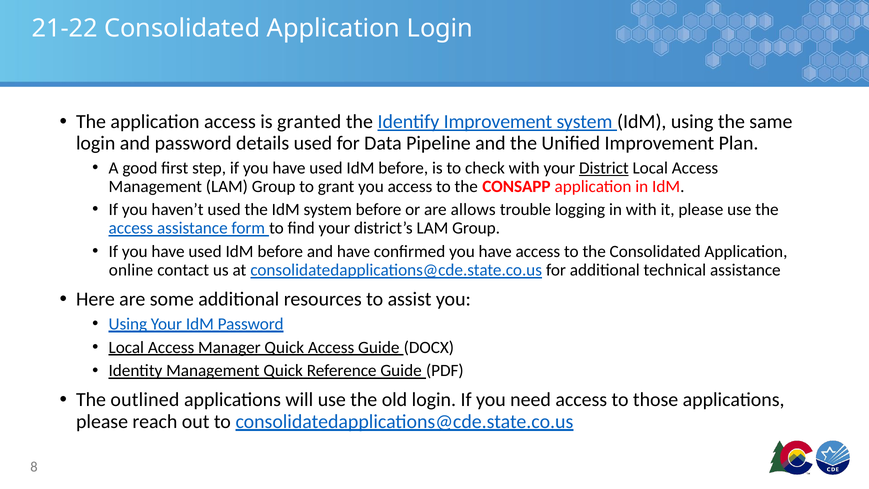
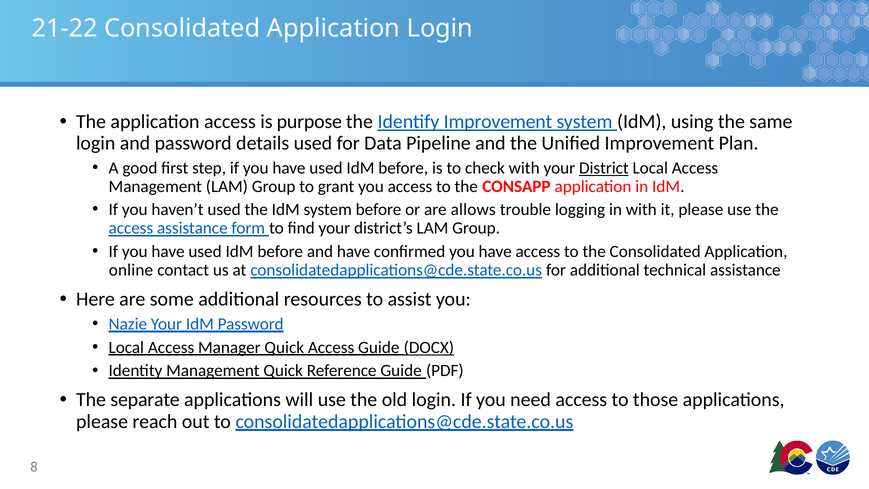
granted: granted -> purpose
Using at (128, 324): Using -> Nazie
DOCX underline: none -> present
outlined: outlined -> separate
